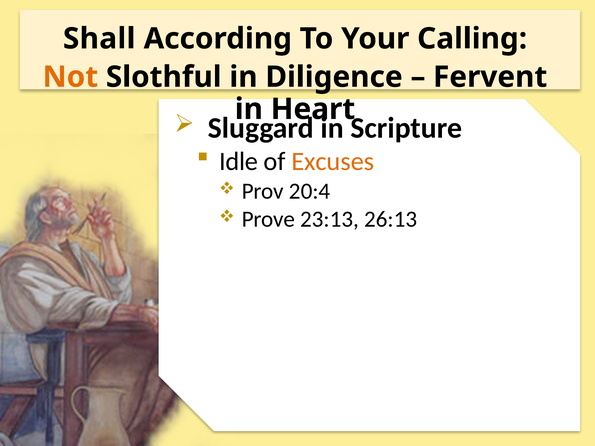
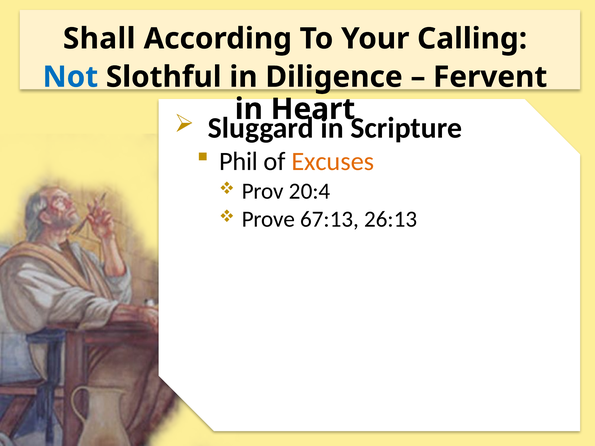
Not colour: orange -> blue
Idle: Idle -> Phil
23:13: 23:13 -> 67:13
